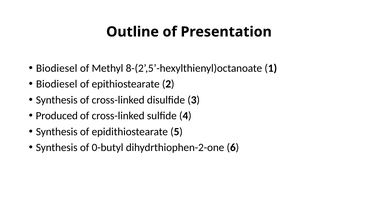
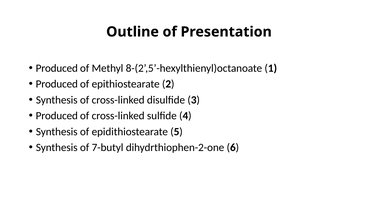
Biodiesel at (57, 68): Biodiesel -> Produced
Biodiesel at (57, 84): Biodiesel -> Produced
0-butyl: 0-butyl -> 7-butyl
